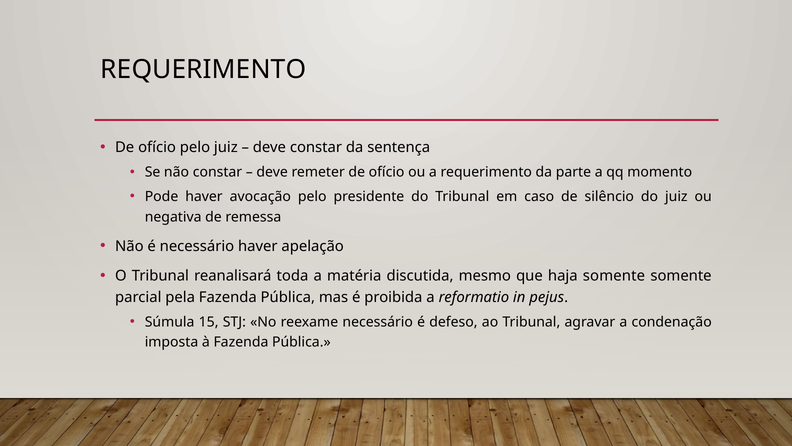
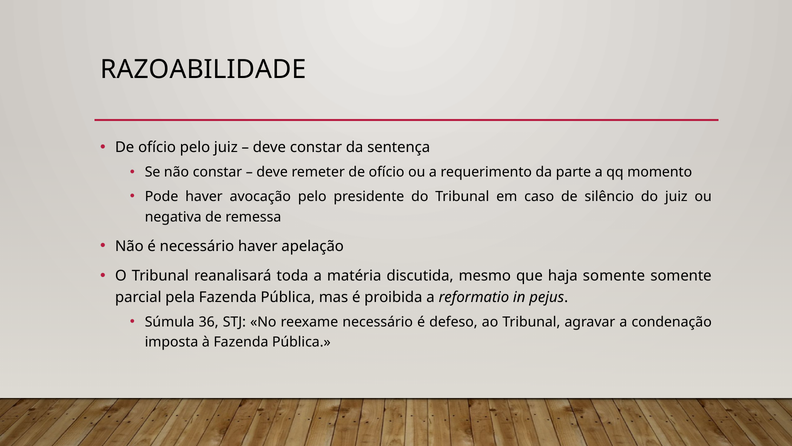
REQUERIMENTO at (203, 69): REQUERIMENTO -> RAZOABILIDADE
15: 15 -> 36
